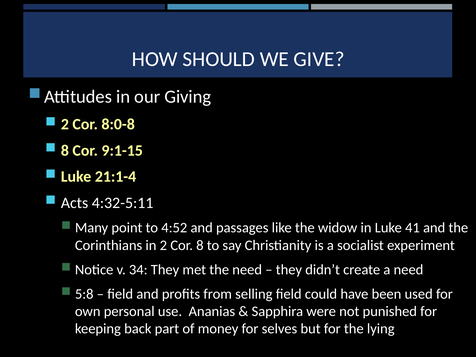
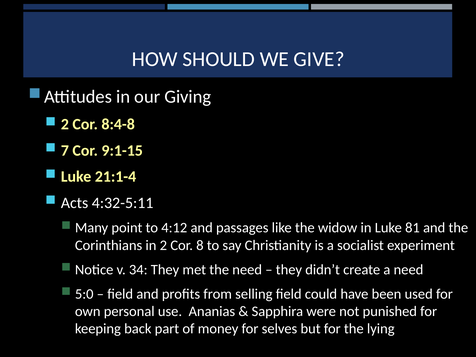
8:0-8: 8:0-8 -> 8:4-8
8 at (65, 150): 8 -> 7
4:52: 4:52 -> 4:12
41: 41 -> 81
5:8: 5:8 -> 5:0
